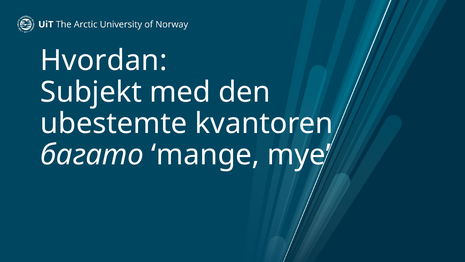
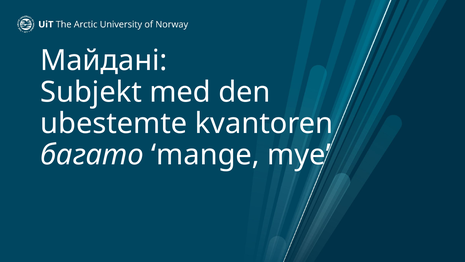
Hvordan: Hvordan -> Майдані
